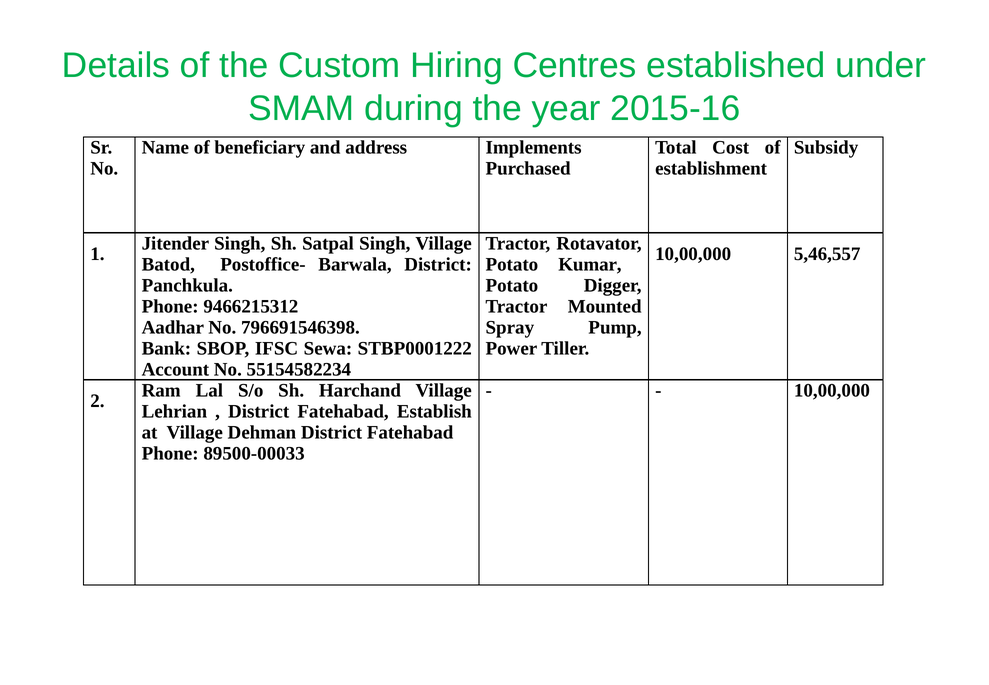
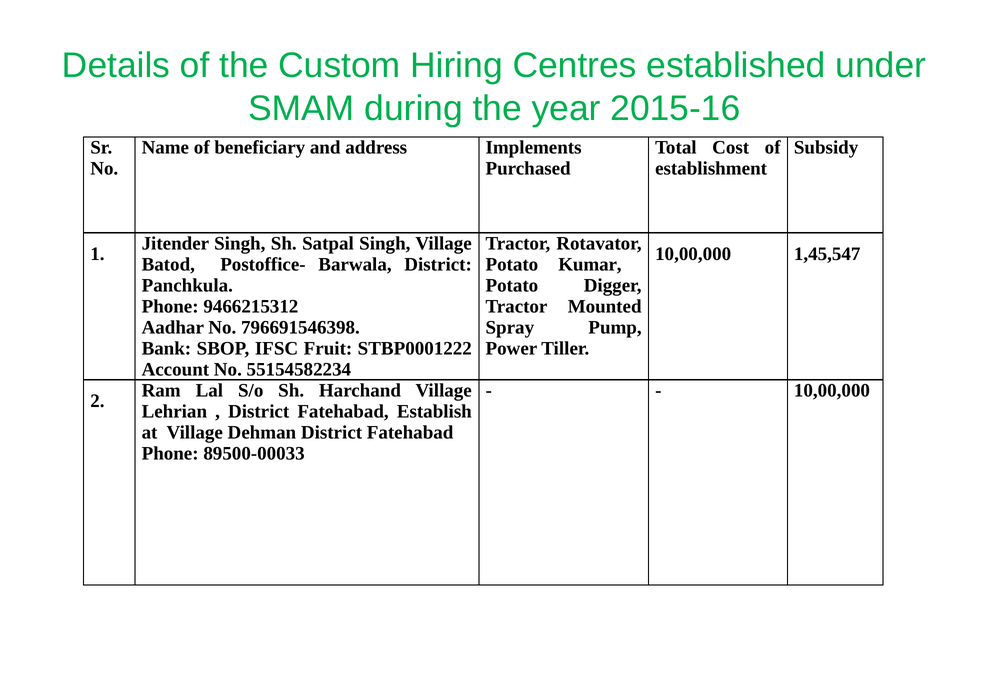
5,46,557: 5,46,557 -> 1,45,547
Sewa: Sewa -> Fruit
